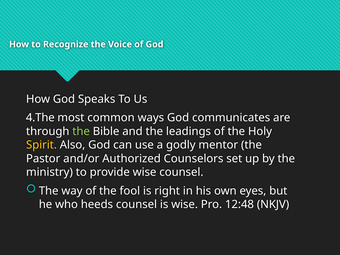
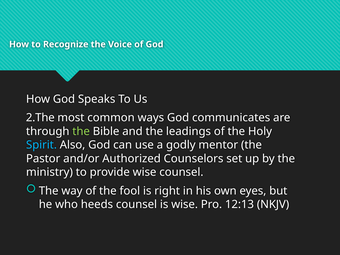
4.The: 4.The -> 2.The
Spirit colour: yellow -> light blue
12:48: 12:48 -> 12:13
